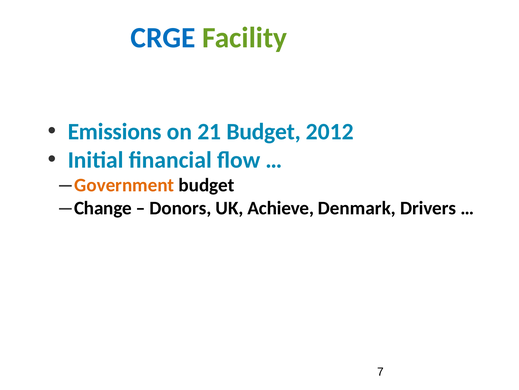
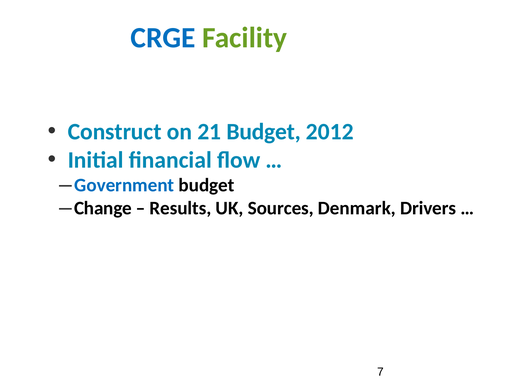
Emissions: Emissions -> Construct
Government colour: orange -> blue
Donors: Donors -> Results
Achieve: Achieve -> Sources
